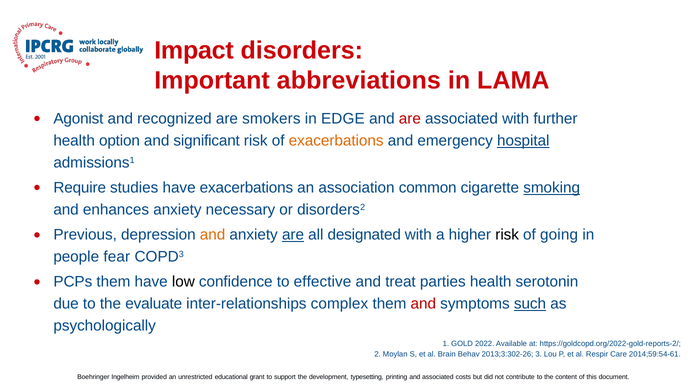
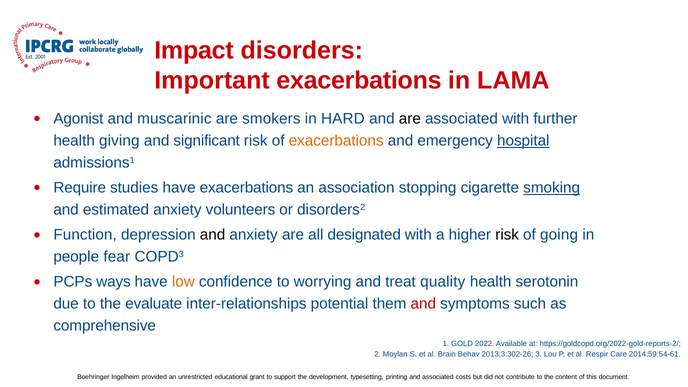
Important abbreviations: abbreviations -> exacerbations
recognized: recognized -> muscarinic
EDGE: EDGE -> HARD
are at (410, 119) colour: red -> black
option: option -> giving
common: common -> stopping
enhances: enhances -> estimated
necessary: necessary -> volunteers
Previous: Previous -> Function
and at (213, 235) colour: orange -> black
are at (293, 235) underline: present -> none
PCPs them: them -> ways
low colour: black -> orange
effective: effective -> worrying
parties: parties -> quality
complex: complex -> potential
such underline: present -> none
psychologically: psychologically -> comprehensive
